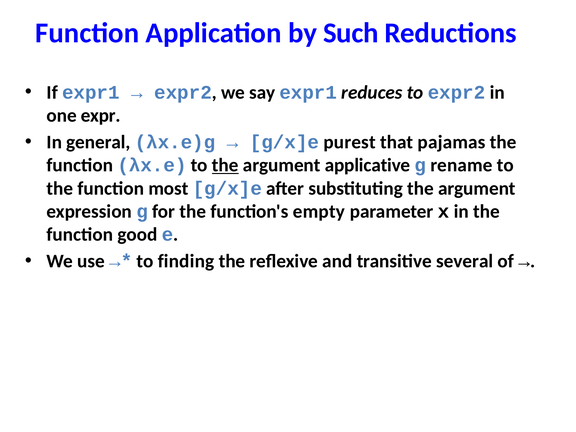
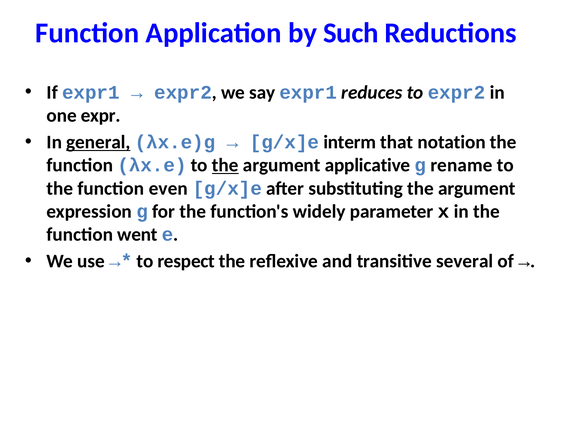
general underline: none -> present
purest: purest -> interm
pajamas: pajamas -> notation
most: most -> even
empty: empty -> widely
good: good -> went
finding: finding -> respect
